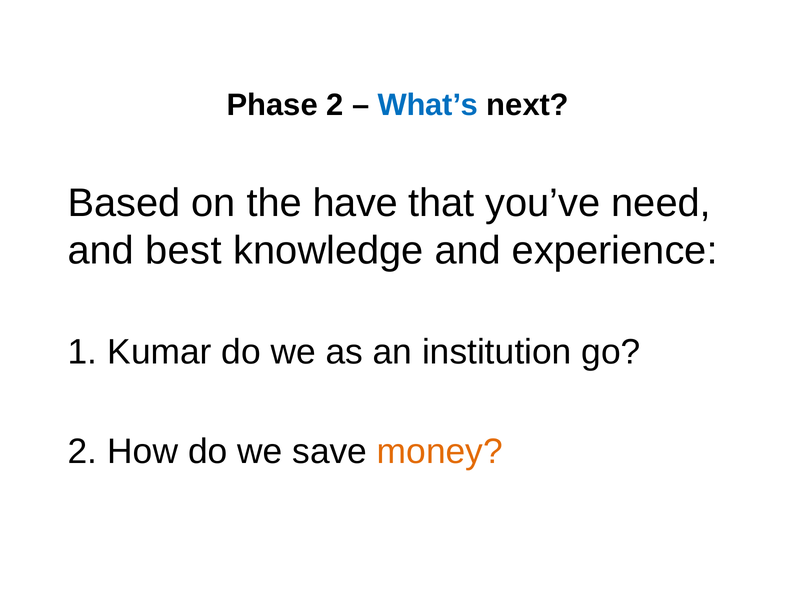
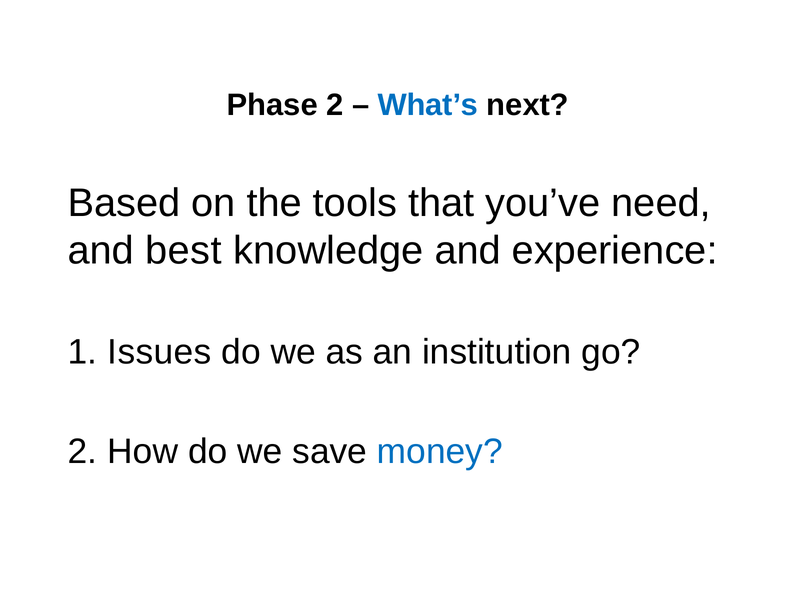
have: have -> tools
Kumar: Kumar -> Issues
money colour: orange -> blue
